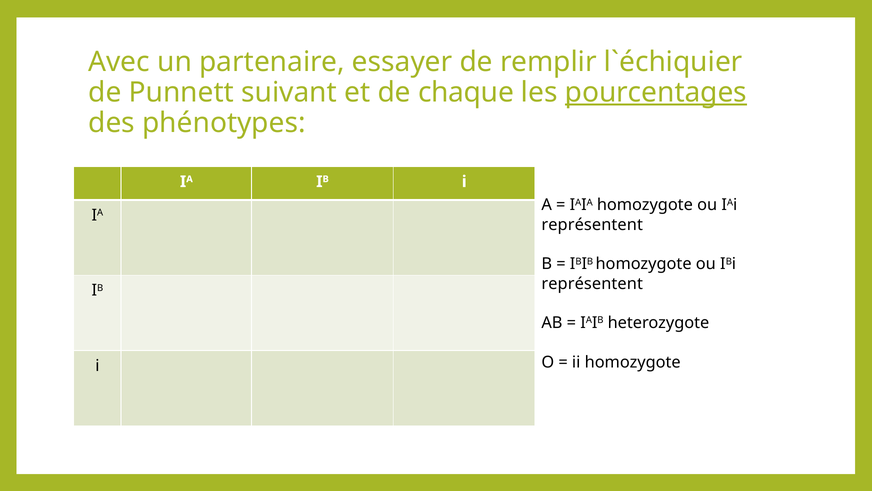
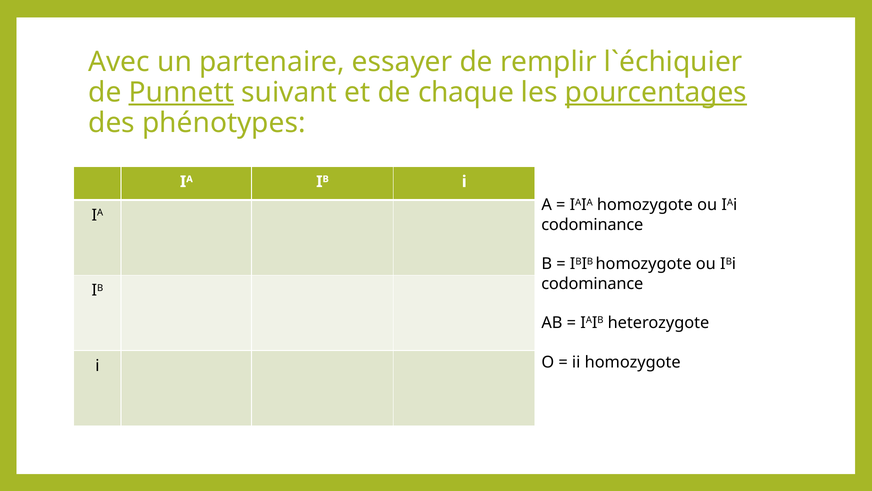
Punnett underline: none -> present
représentent at (592, 225): représentent -> codominance
représentent at (592, 283): représentent -> codominance
